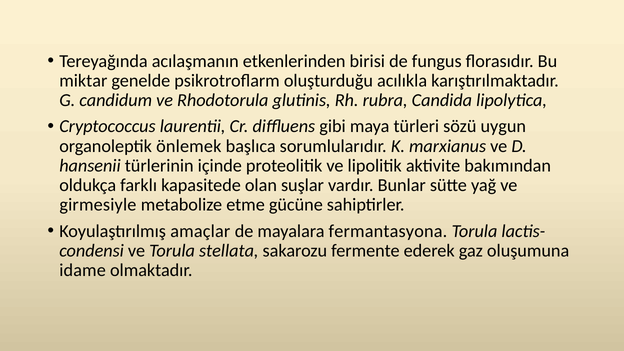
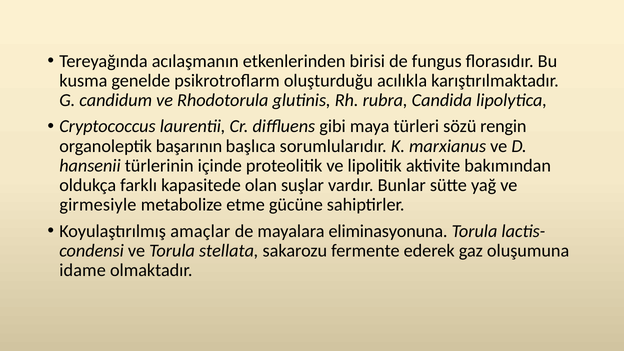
miktar: miktar -> kusma
uygun: uygun -> rengin
önlemek: önlemek -> başarının
fermantasyona: fermantasyona -> eliminasyonuna
